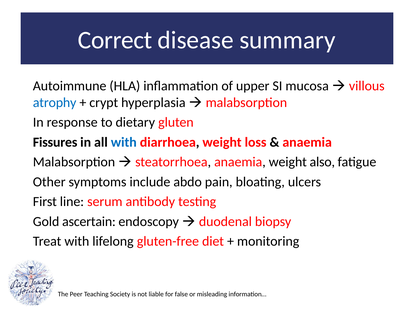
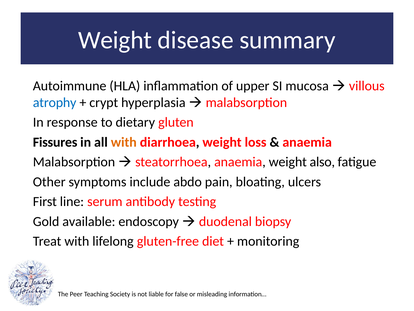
Correct at (115, 40): Correct -> Weight
with at (124, 142) colour: blue -> orange
ascertain: ascertain -> available
